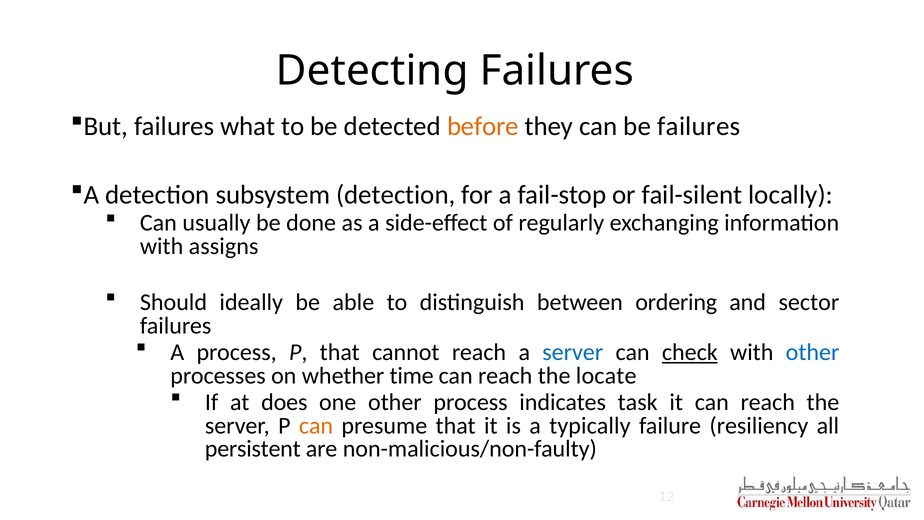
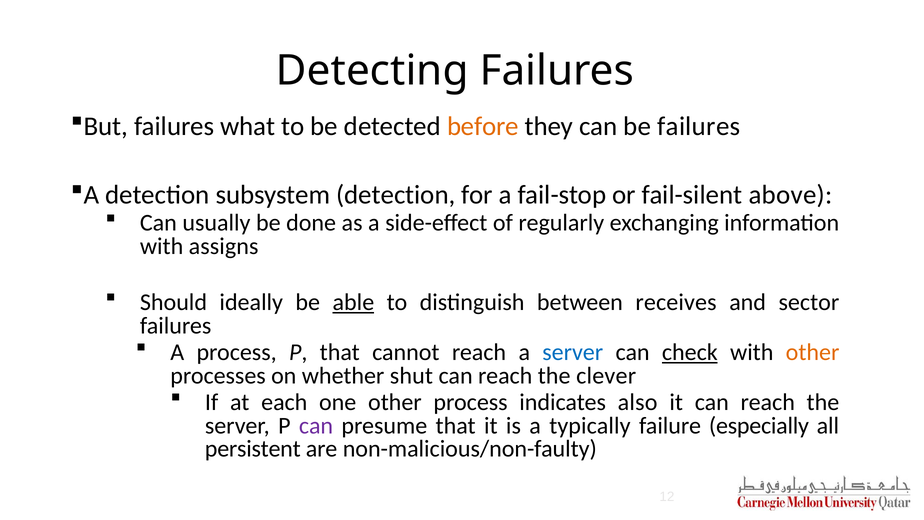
locally: locally -> above
able underline: none -> present
ordering: ordering -> receives
other at (813, 352) colour: blue -> orange
time: time -> shut
locate: locate -> clever
does: does -> each
task: task -> also
can at (316, 425) colour: orange -> purple
resiliency: resiliency -> especially
